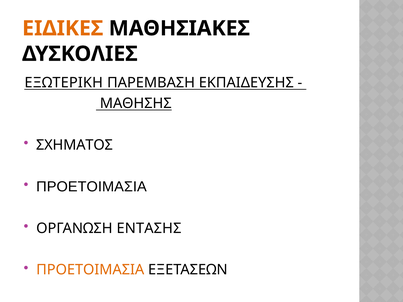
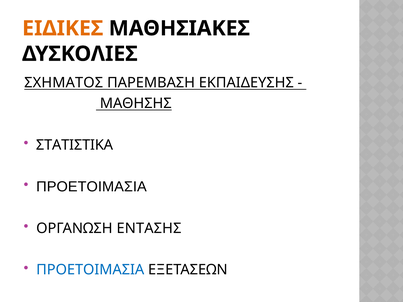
ΕΞΩΤΕΡΙΚΗ: ΕΞΩΤΕΡΙΚΗ -> ΣΧΗΜΑΤΟΣ
ΣΧΗΜΑΤΟΣ: ΣΧΗΜΑΤΟΣ -> ΣΤΑΤΙΣΤΙΚΑ
ΠΡΟΕΤΟΙΜΑΣΙΑ at (90, 270) colour: orange -> blue
